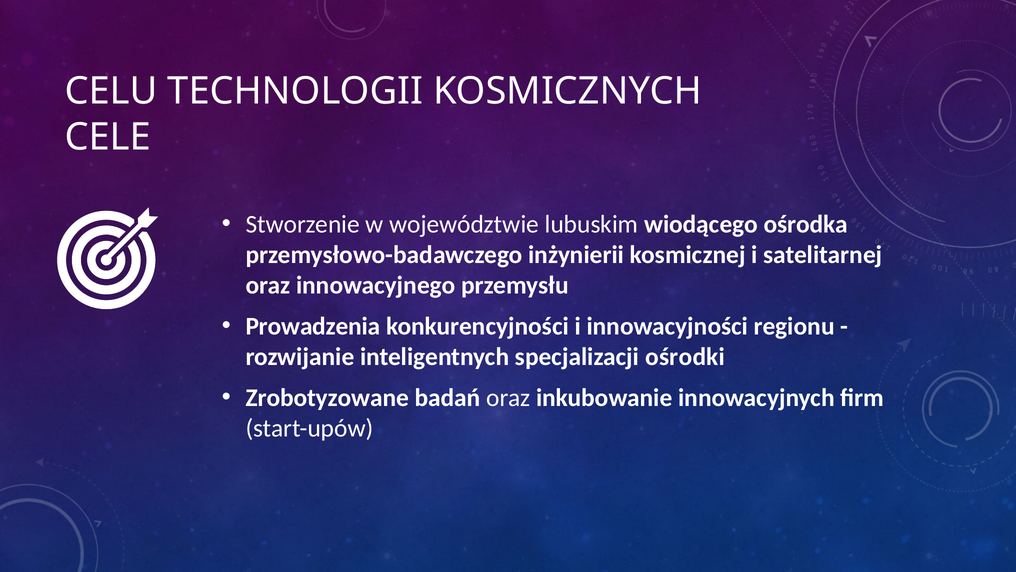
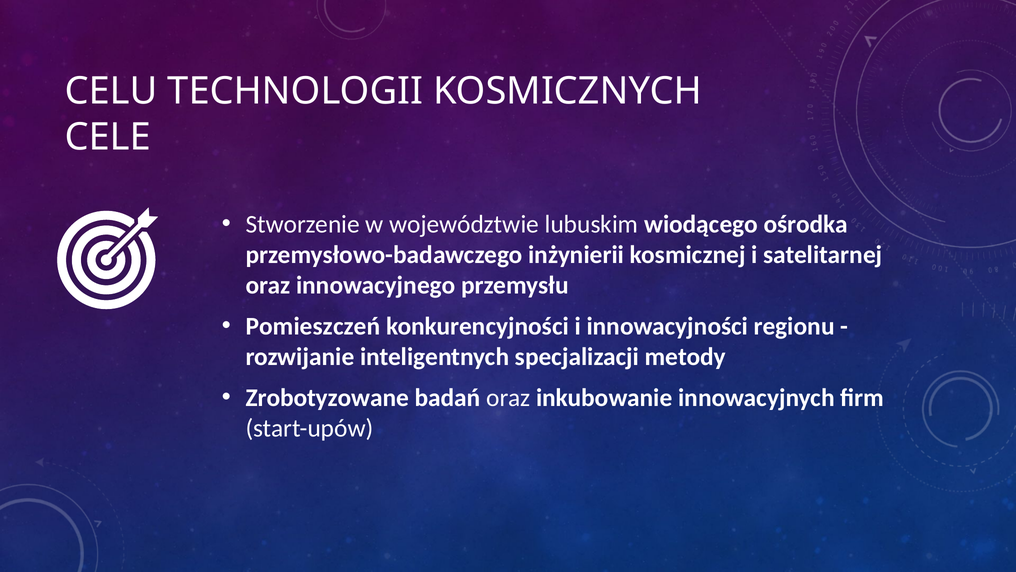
Prowadzenia: Prowadzenia -> Pomieszczeń
ośrodki: ośrodki -> metody
